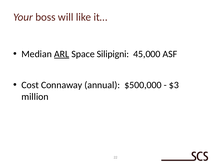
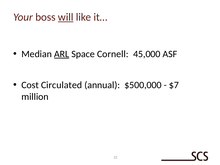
will underline: none -> present
Silipigni: Silipigni -> Cornell
Connaway: Connaway -> Circulated
$3: $3 -> $7
